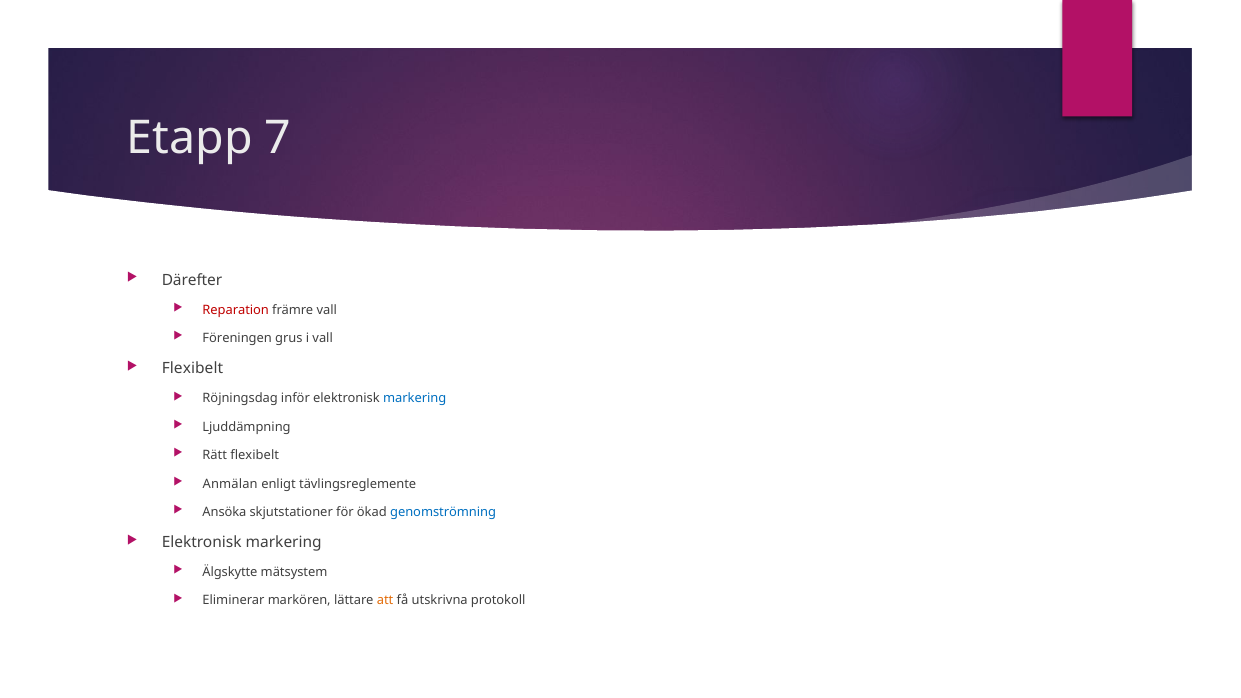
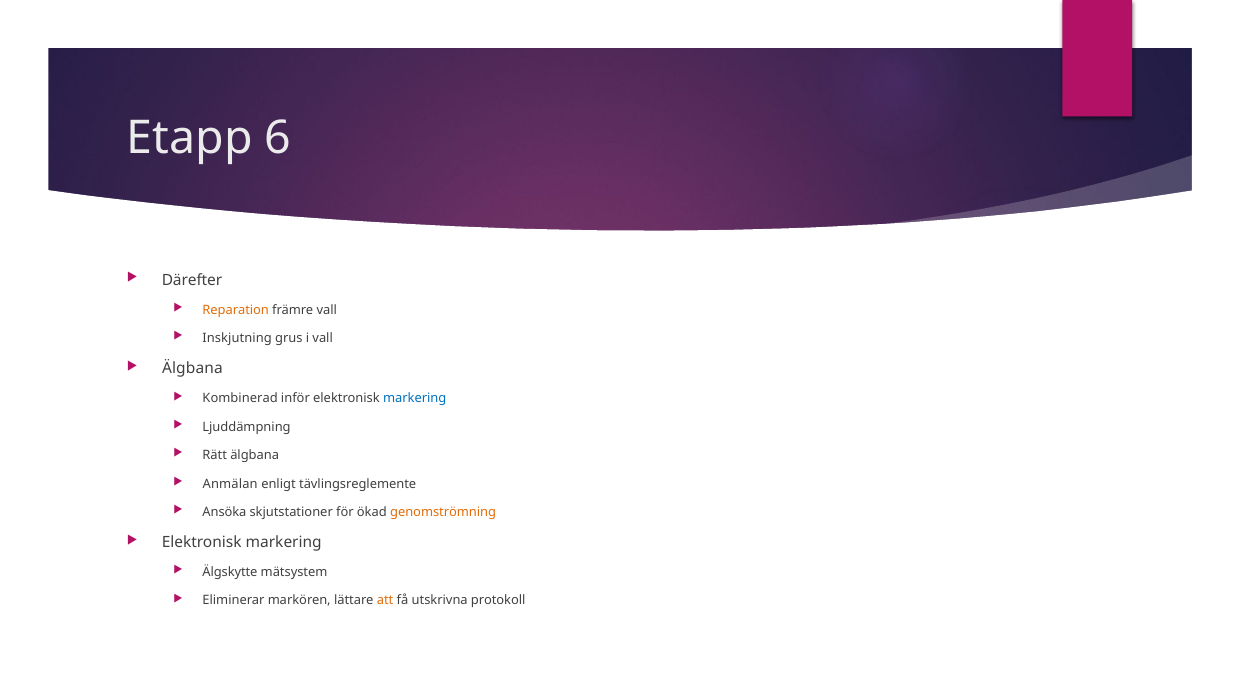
7: 7 -> 6
Reparation colour: red -> orange
Föreningen: Föreningen -> Inskjutning
Flexibelt at (192, 369): Flexibelt -> Älgbana
Röjningsdag: Röjningsdag -> Kombinerad
Rätt flexibelt: flexibelt -> älgbana
genomströmning colour: blue -> orange
